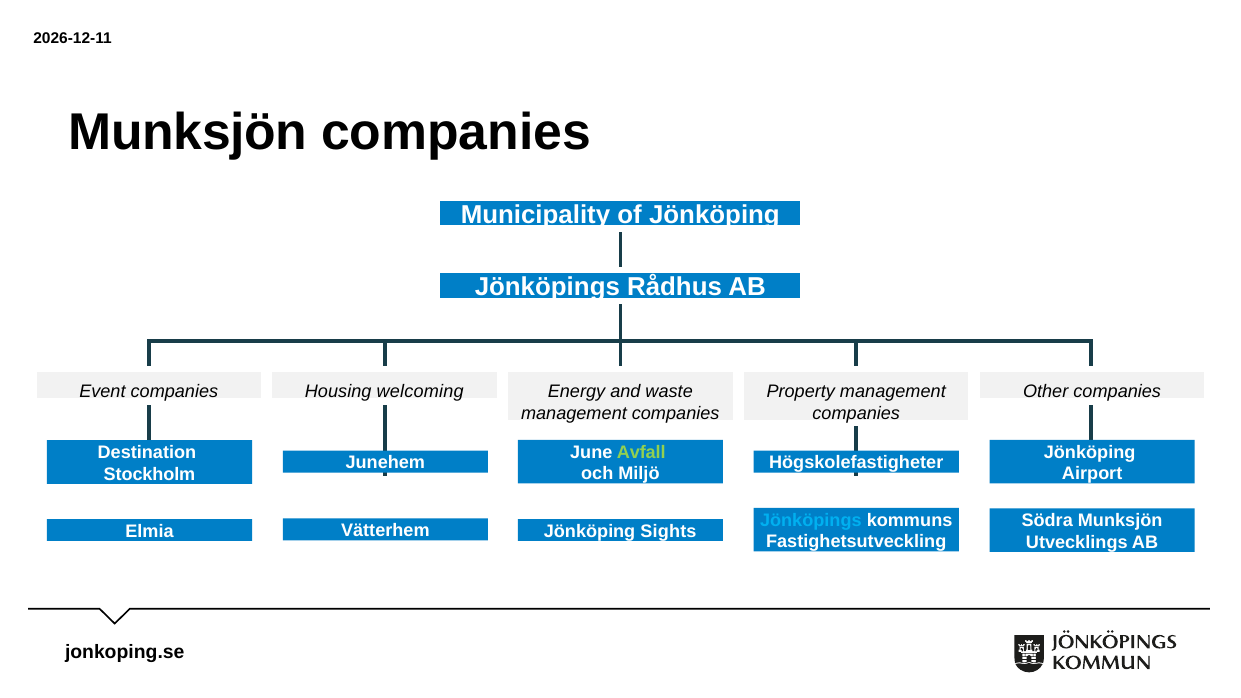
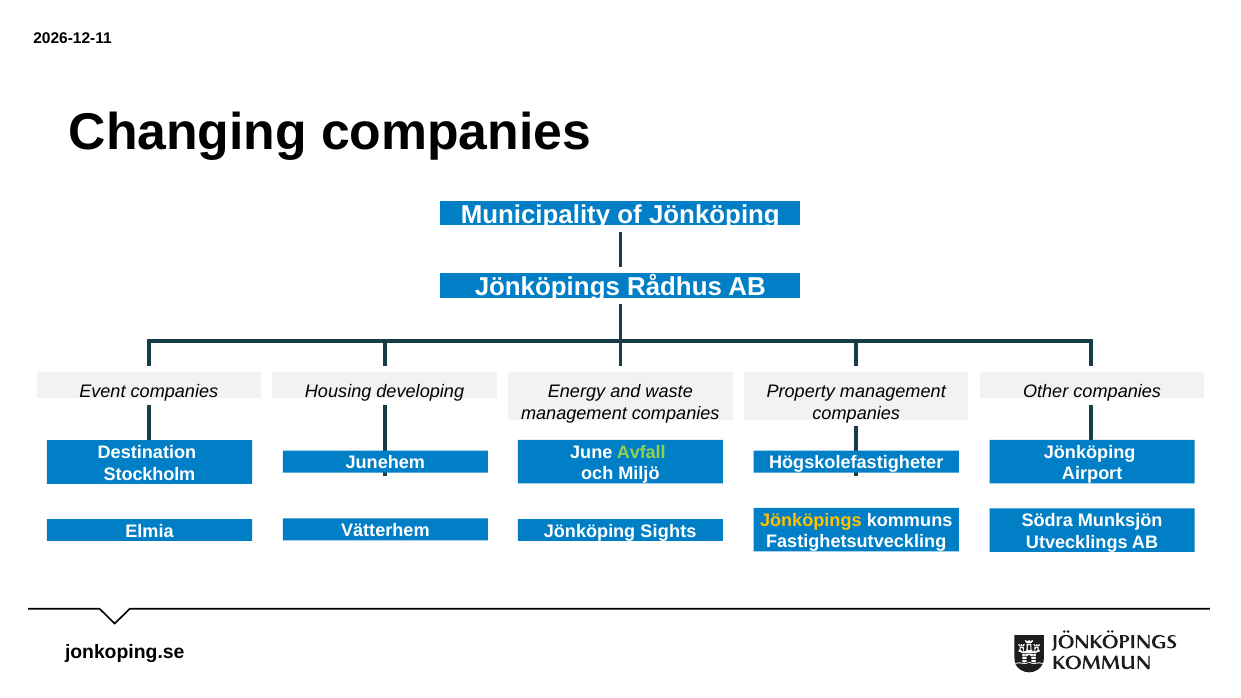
Munksjön at (188, 132): Munksjön -> Changing
welcoming: welcoming -> developing
Jönköpings at (811, 520) colour: light blue -> yellow
